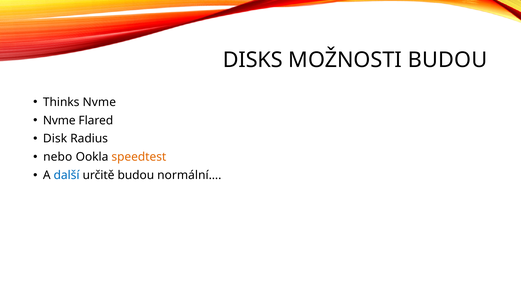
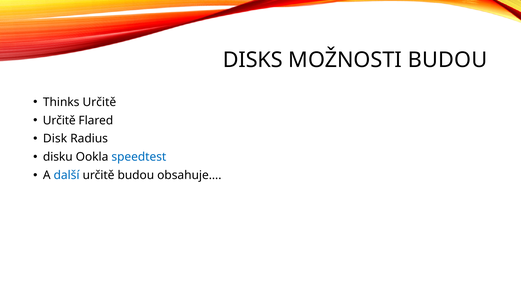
Thinks Nvme: Nvme -> Určitě
Nvme at (59, 120): Nvme -> Určitě
nebo: nebo -> disku
speedtest colour: orange -> blue
normální…: normální… -> obsahuje…
